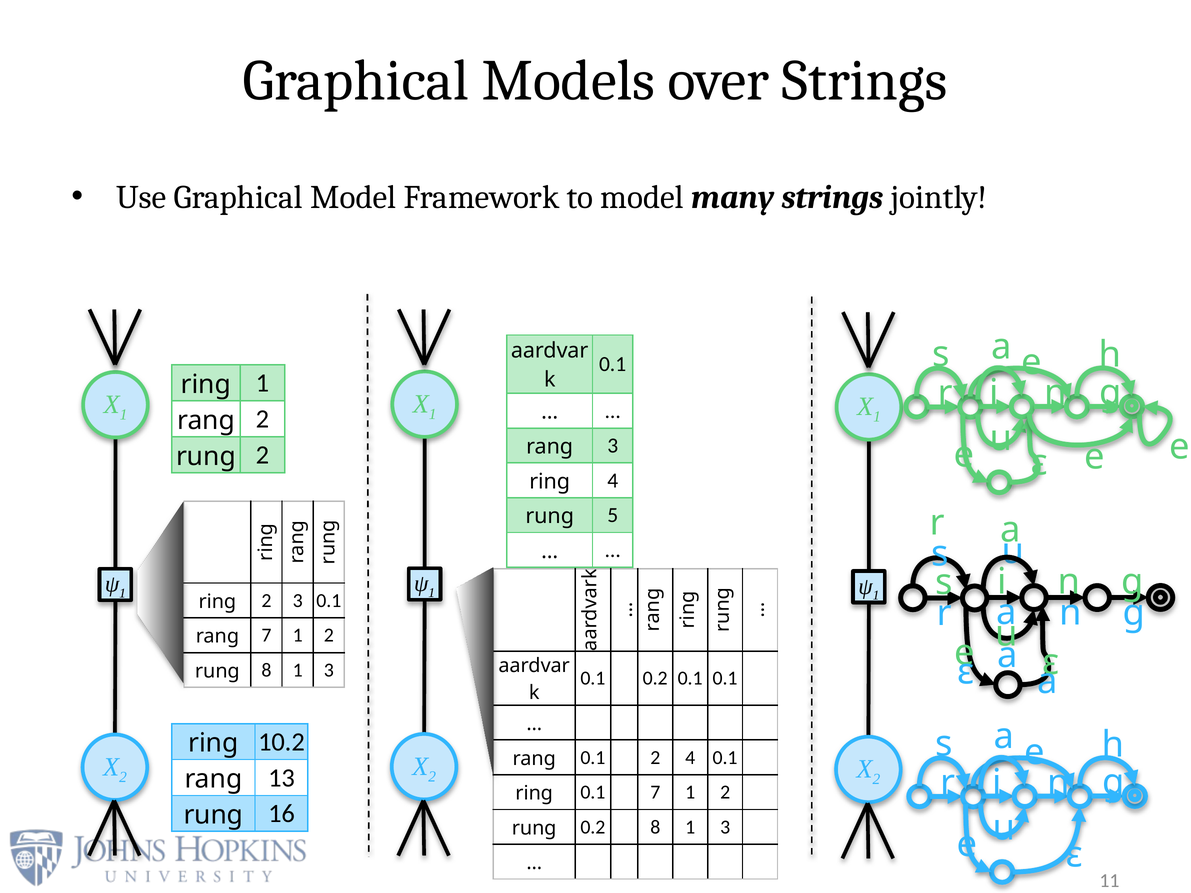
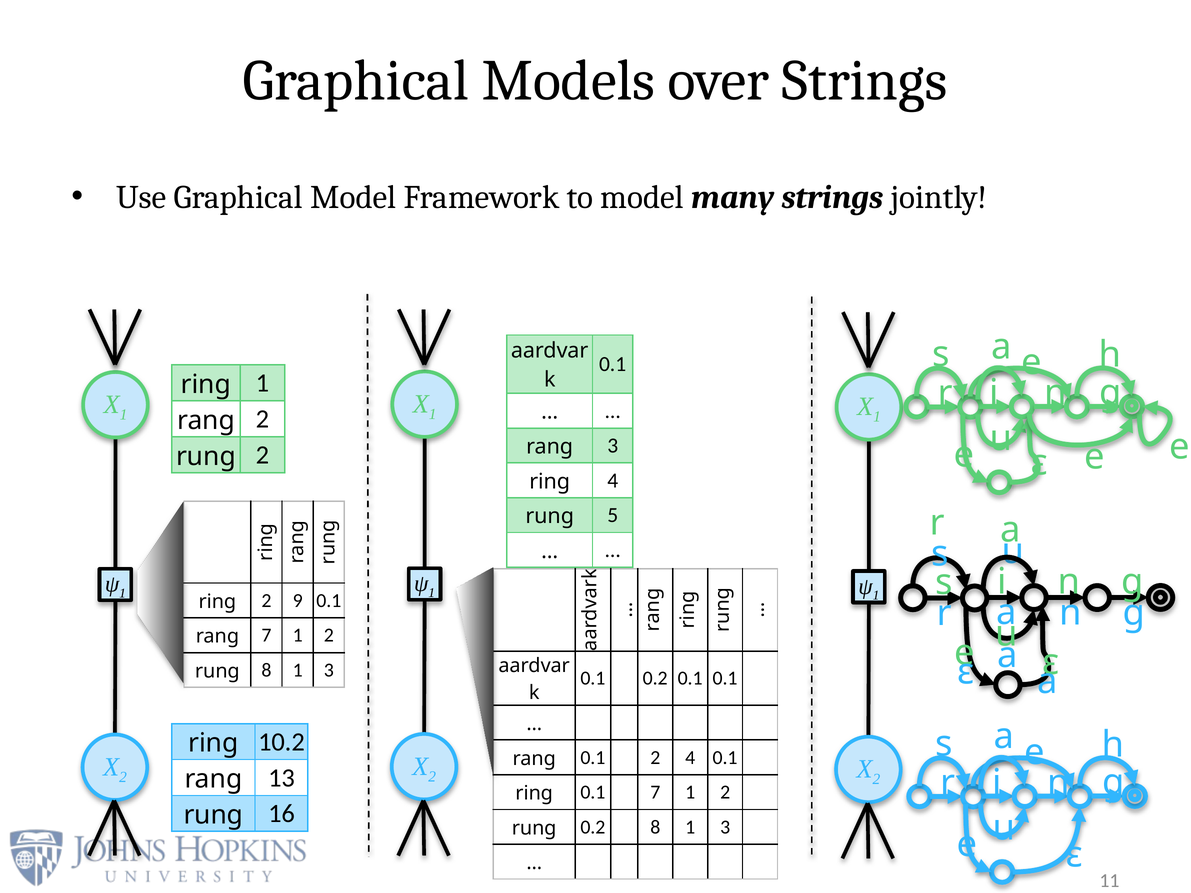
2 3: 3 -> 9
